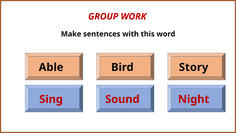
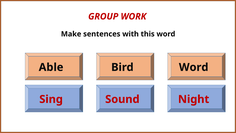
Story at (194, 67): Story -> Word
